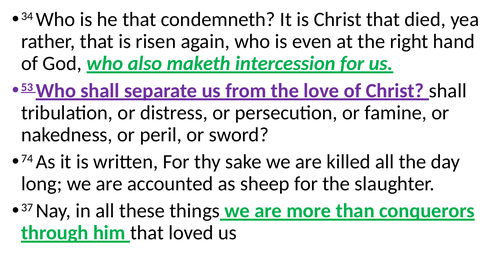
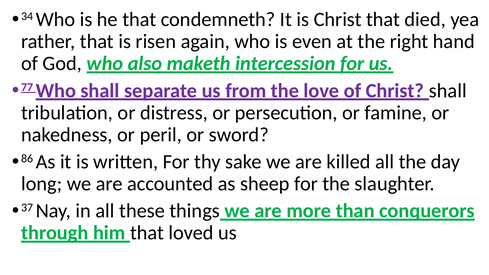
53: 53 -> 77
74: 74 -> 86
